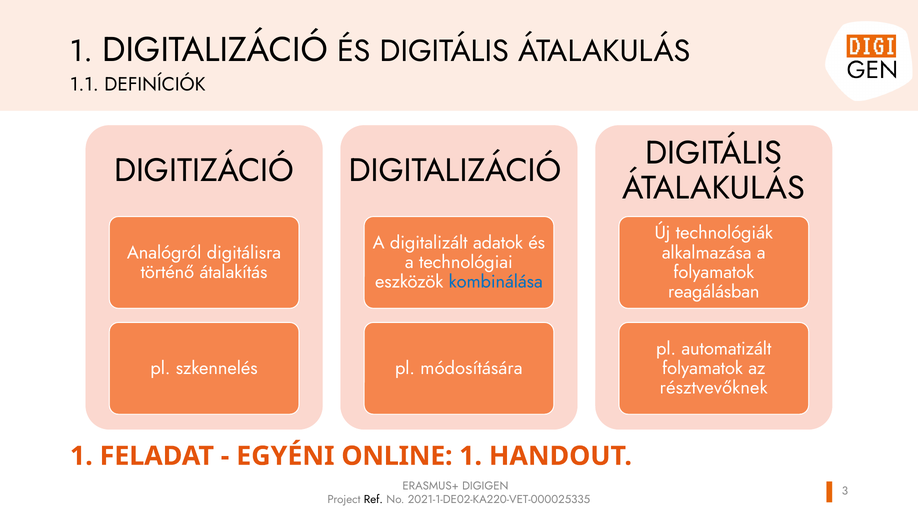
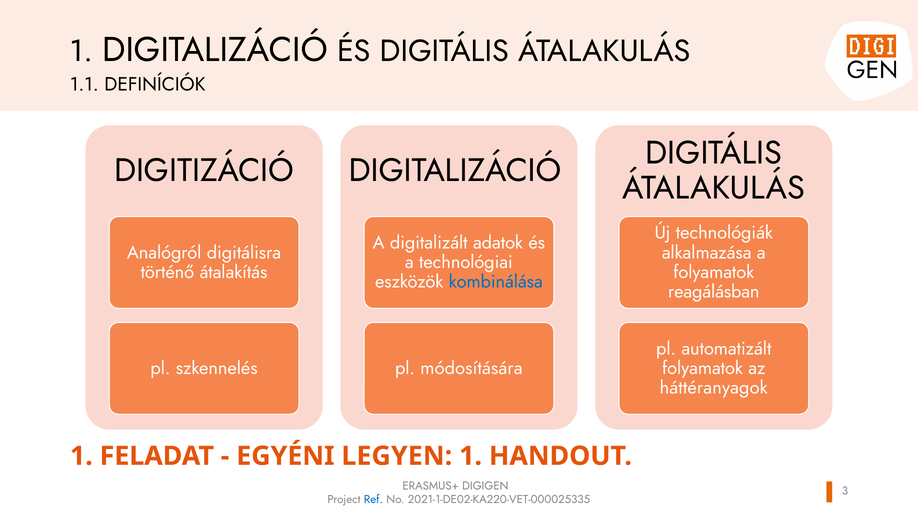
résztvevőknek: résztvevőknek -> háttéranyagok
ONLINE: ONLINE -> LEGYEN
Ref colour: black -> blue
